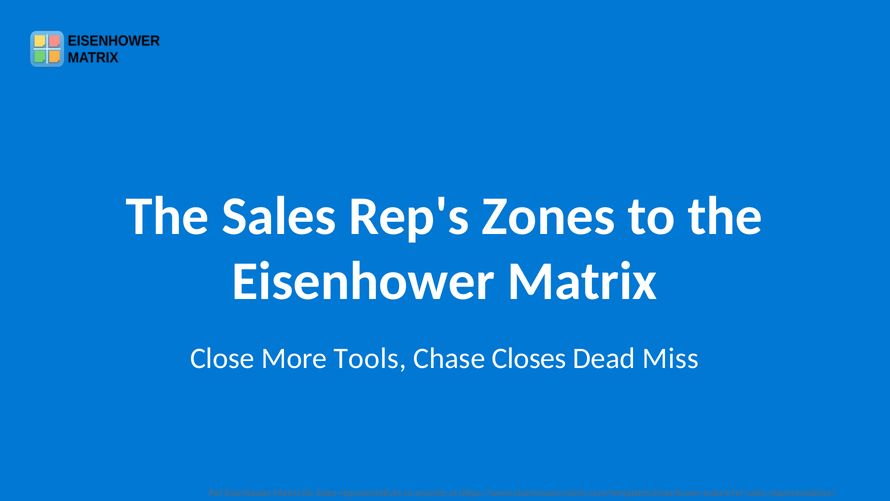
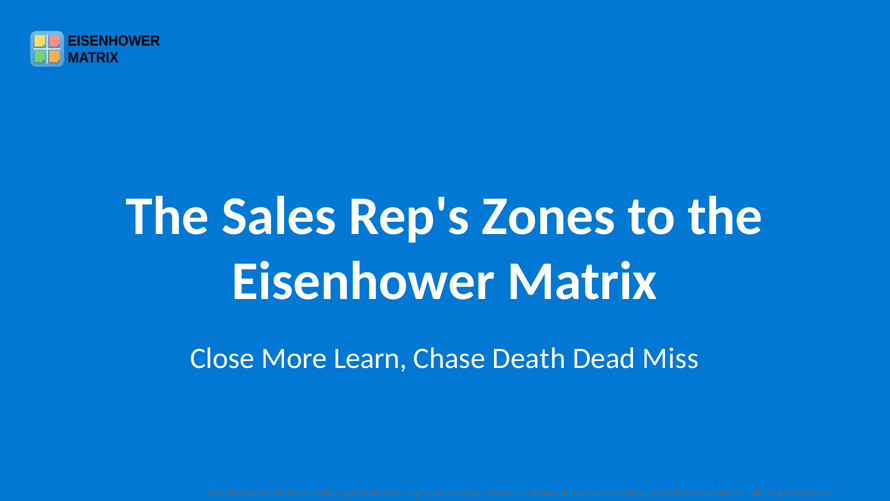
Tools: Tools -> Learn
Closes: Closes -> Death
